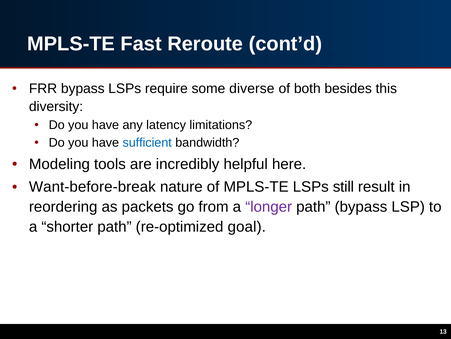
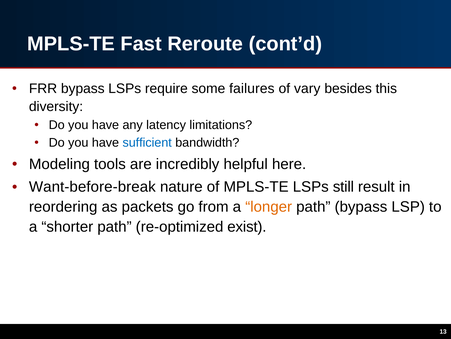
diverse: diverse -> failures
both: both -> vary
longer colour: purple -> orange
goal: goal -> exist
